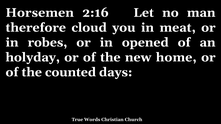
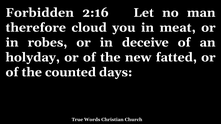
Horsemen: Horsemen -> Forbidden
opened: opened -> deceive
home: home -> fatted
